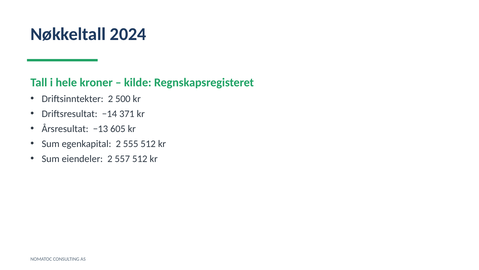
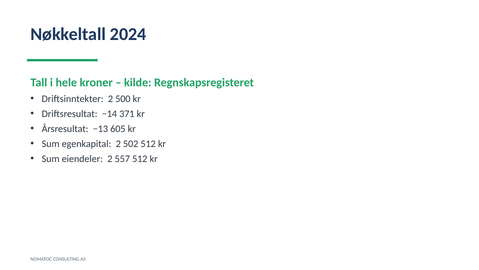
555: 555 -> 502
